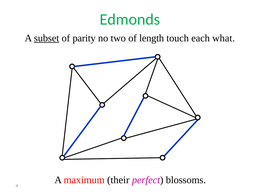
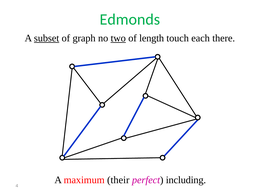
parity: parity -> graph
two underline: none -> present
what: what -> there
blossoms: blossoms -> including
